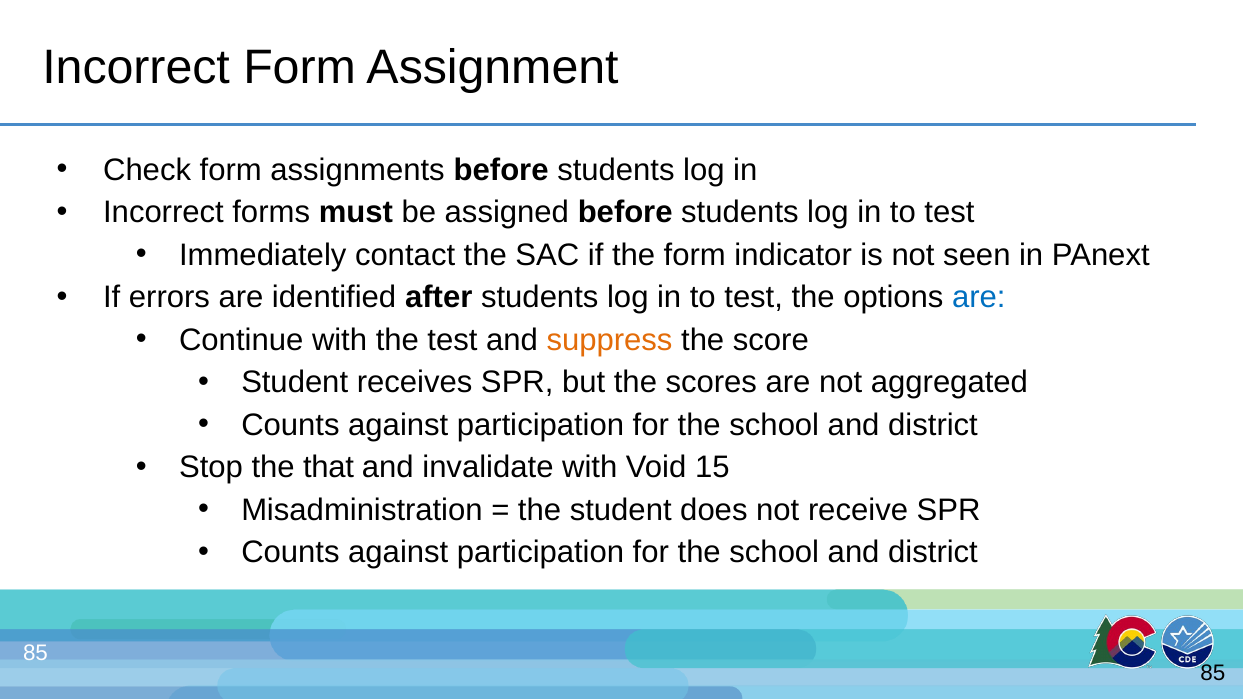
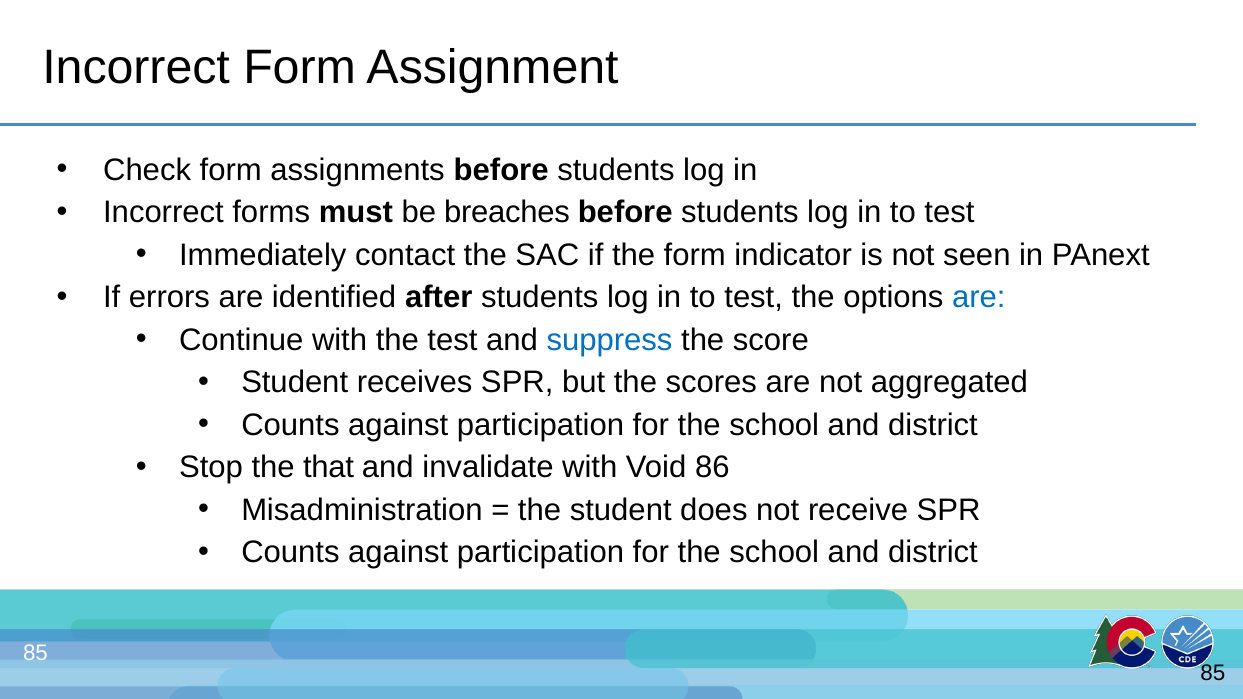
assigned: assigned -> breaches
suppress colour: orange -> blue
15: 15 -> 86
